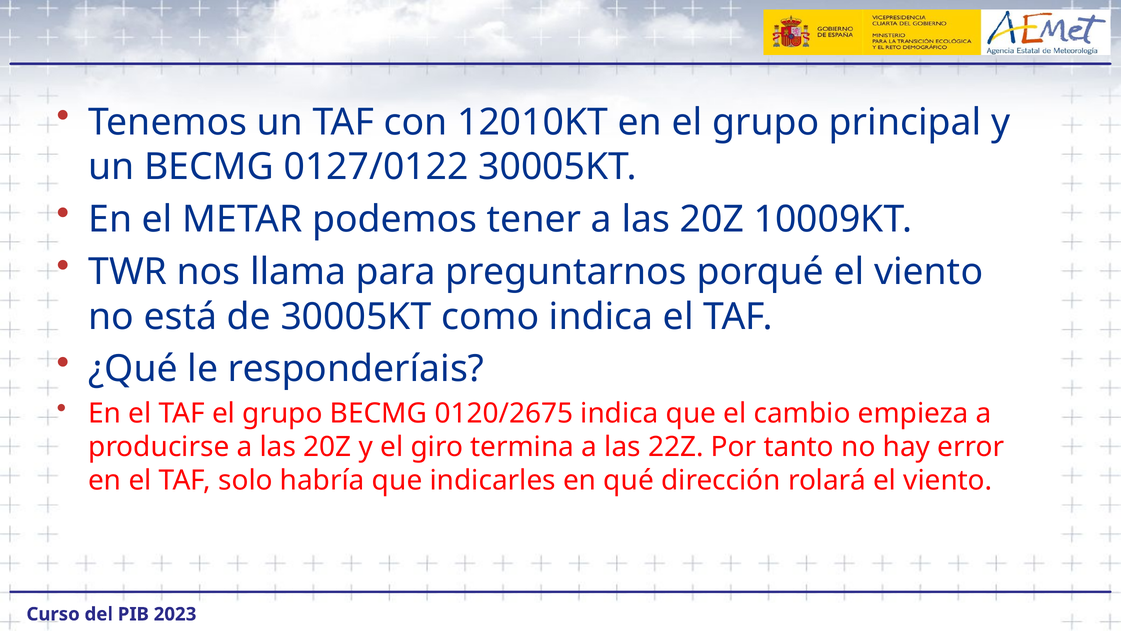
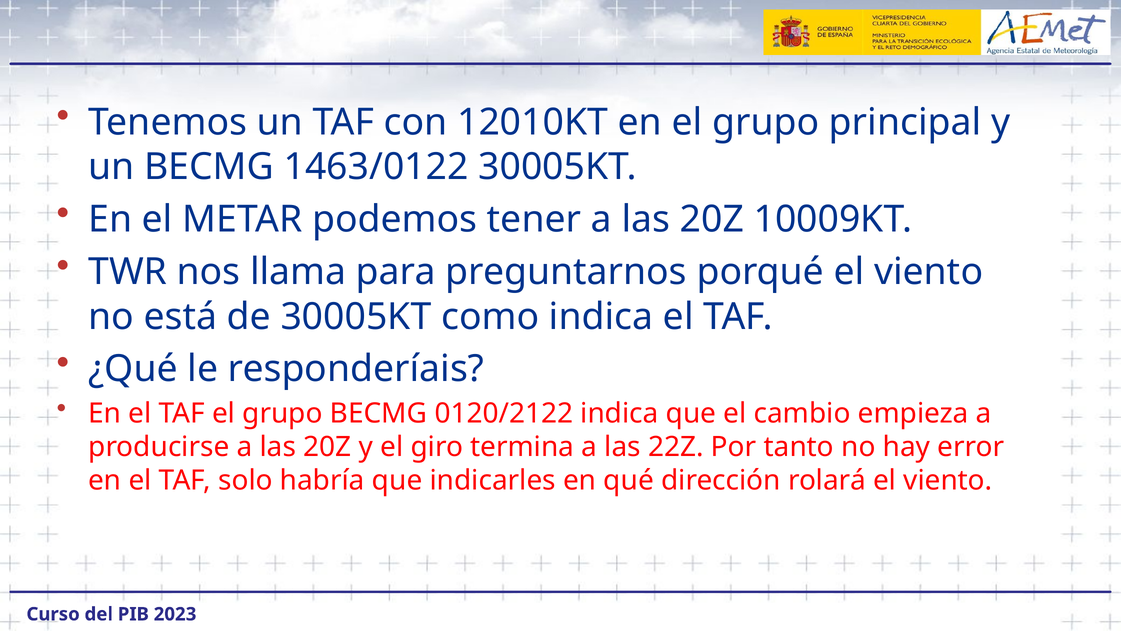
0127/0122: 0127/0122 -> 1463/0122
0120/2675: 0120/2675 -> 0120/2122
